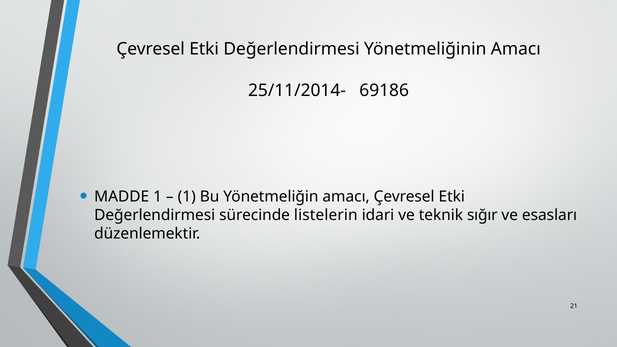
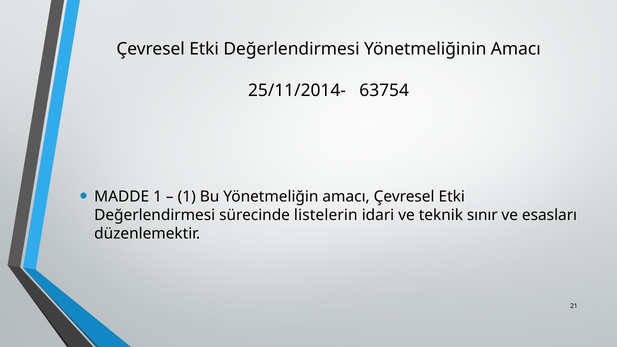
69186: 69186 -> 63754
sığır: sığır -> sınır
